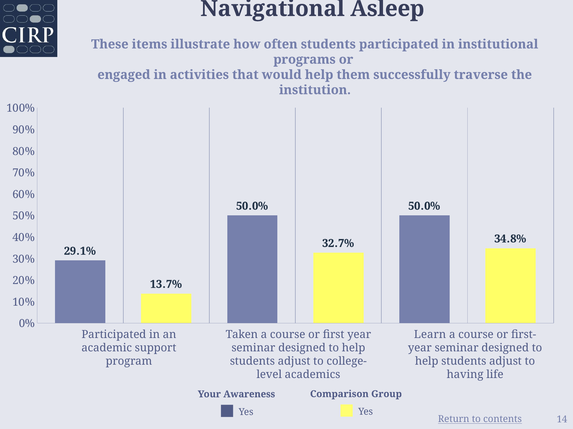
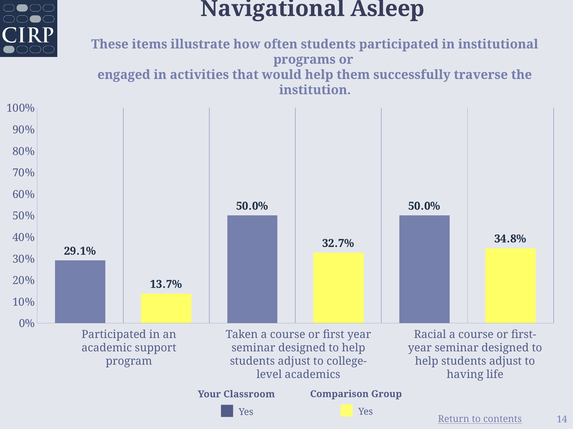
Learn: Learn -> Racial
Awareness: Awareness -> Classroom
